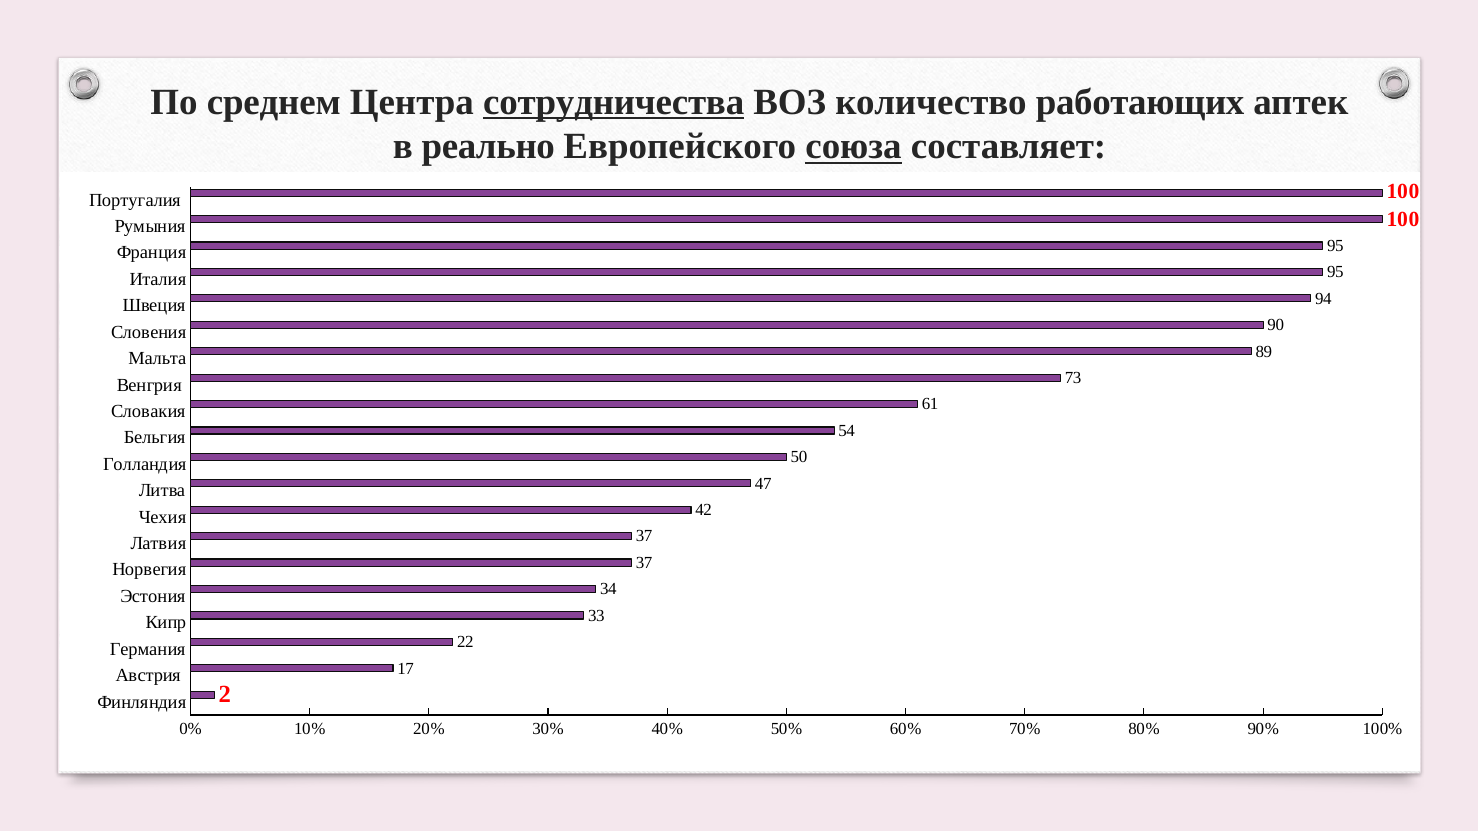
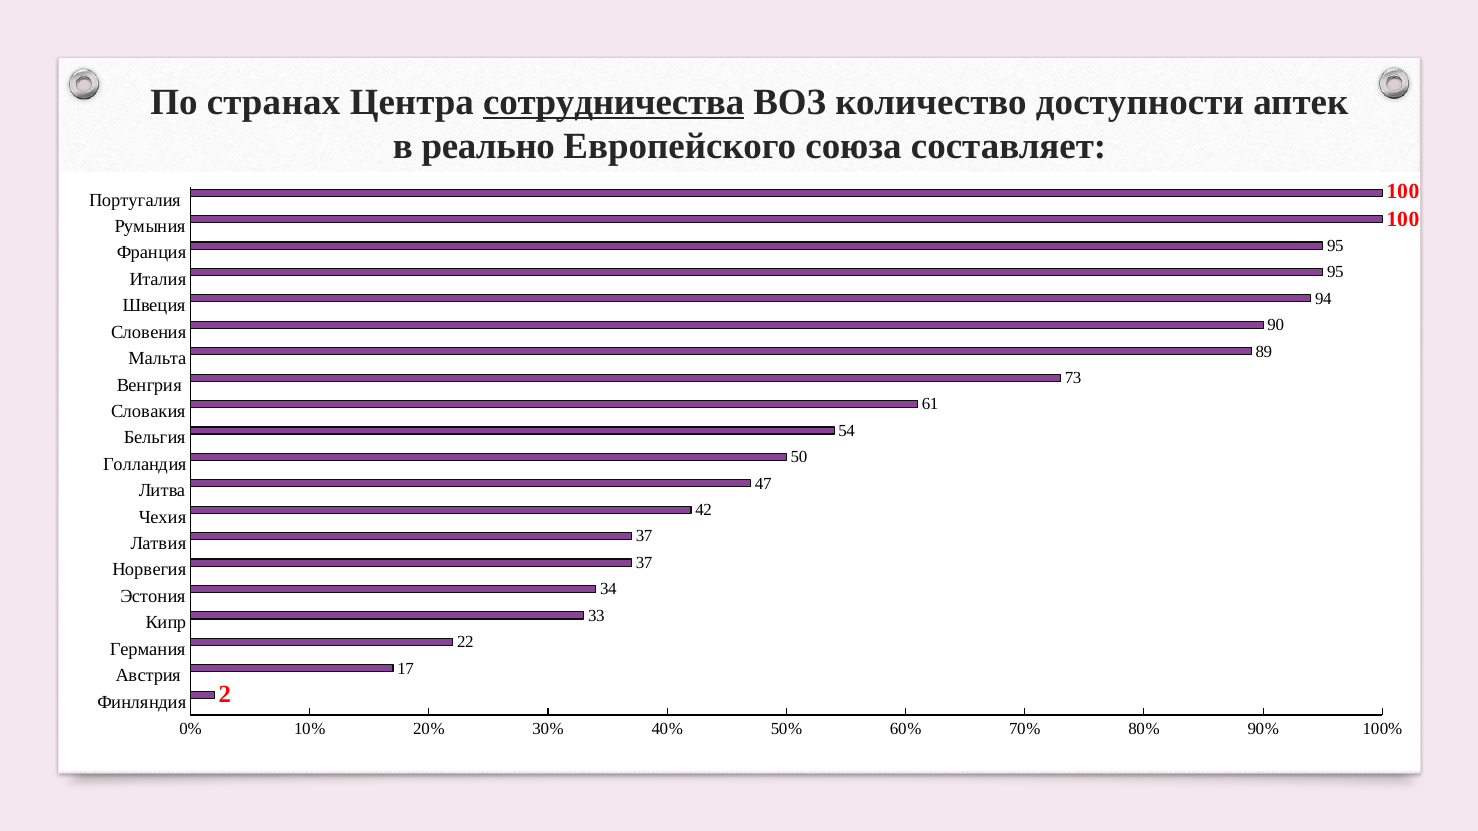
среднем: среднем -> странах
работающих: работающих -> доступности
союза underline: present -> none
